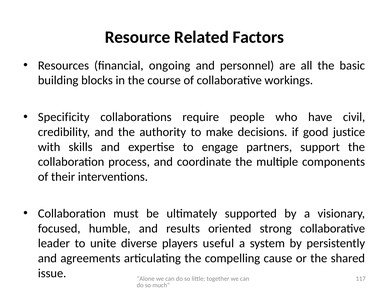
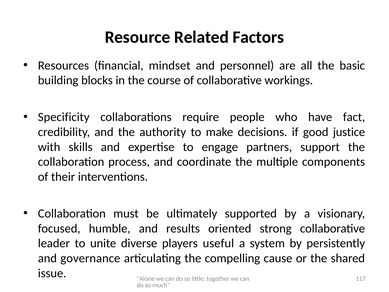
ongoing: ongoing -> mindset
civil: civil -> fact
agreements: agreements -> governance
